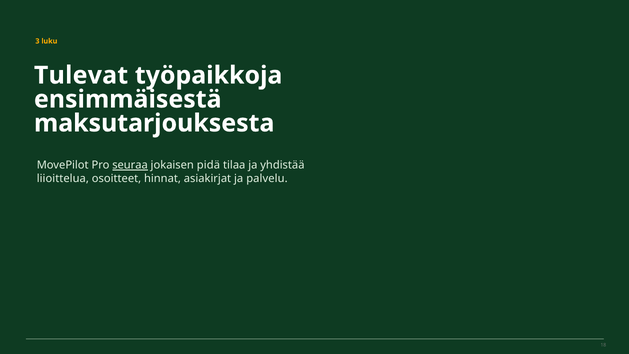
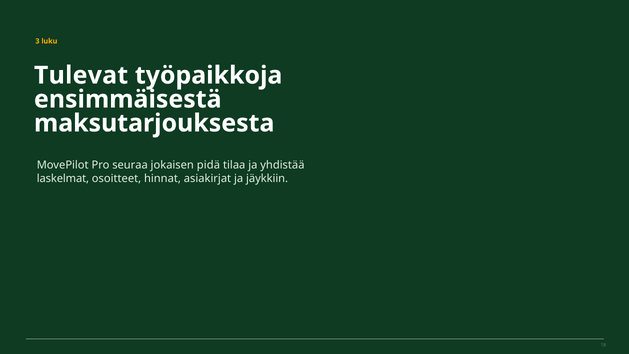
seuraa underline: present -> none
liioittelua: liioittelua -> laskelmat
palvelu: palvelu -> jäykkiin
